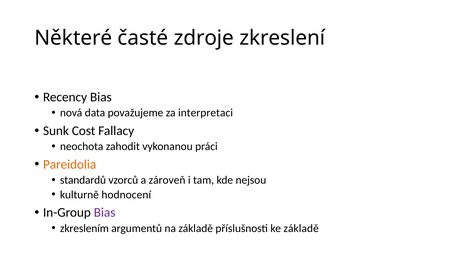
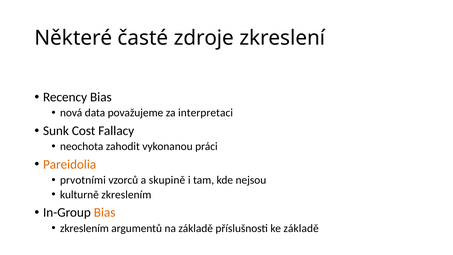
standardů: standardů -> prvotními
zároveň: zároveň -> skupině
kulturně hodnocení: hodnocení -> zkreslením
Bias at (105, 212) colour: purple -> orange
